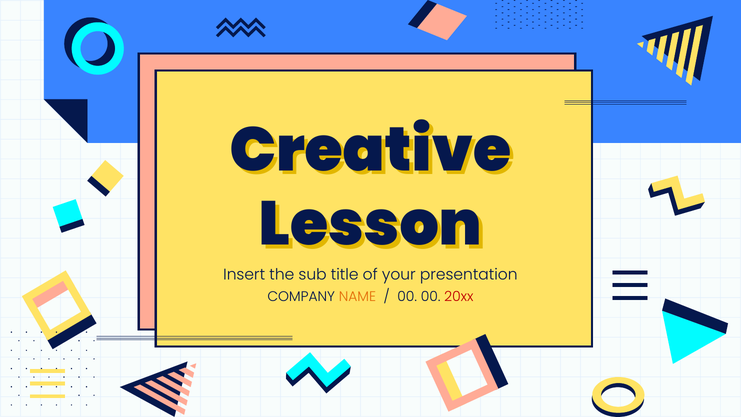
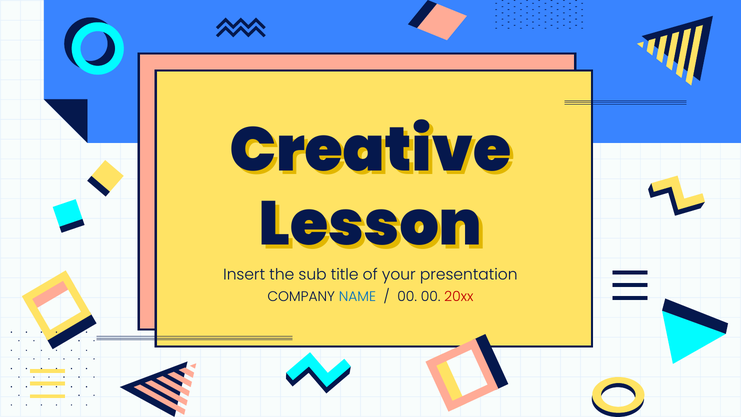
NAME colour: orange -> blue
